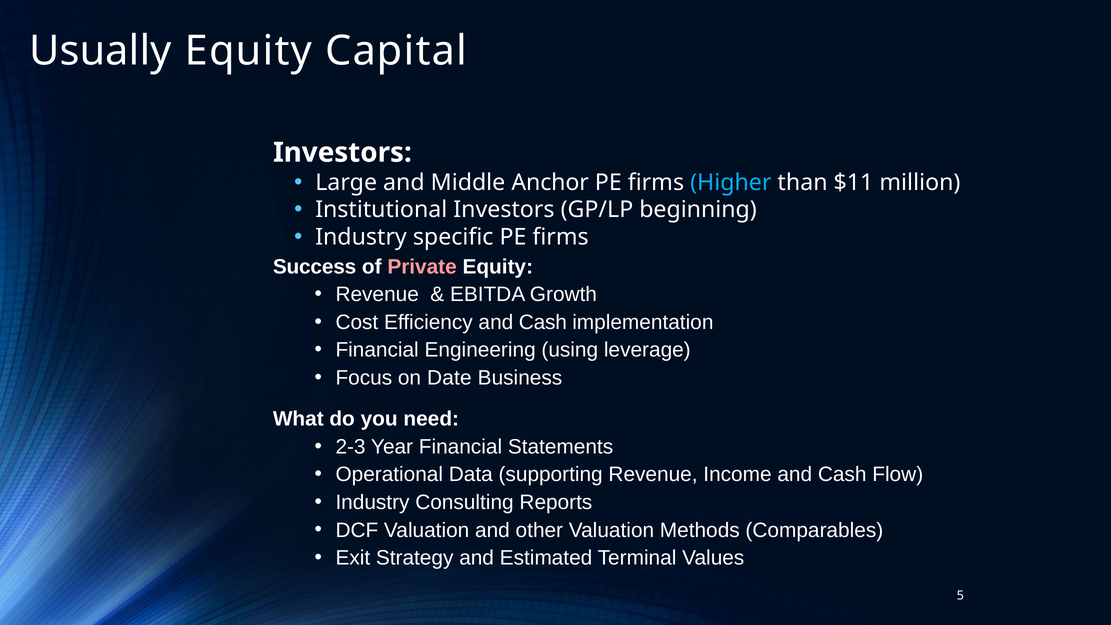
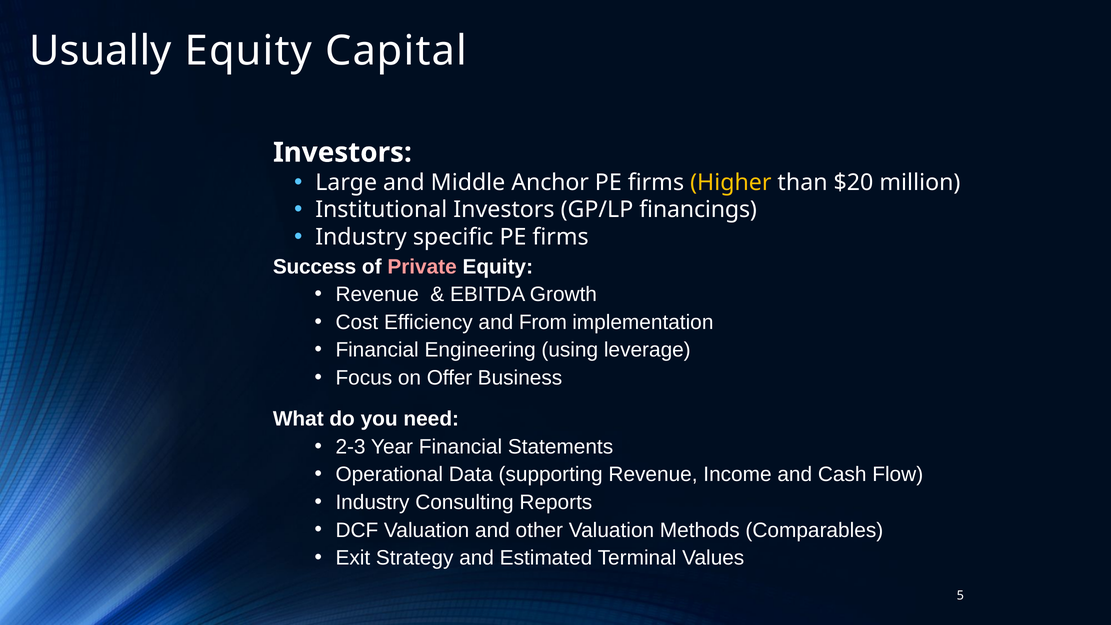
Higher colour: light blue -> yellow
$11: $11 -> $20
beginning: beginning -> financings
Efficiency and Cash: Cash -> From
Date: Date -> Offer
